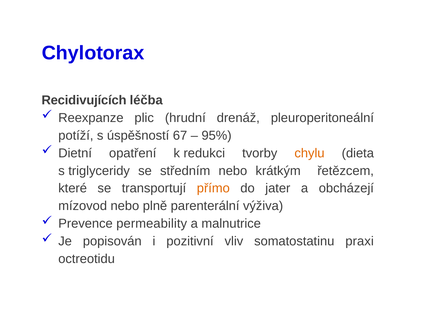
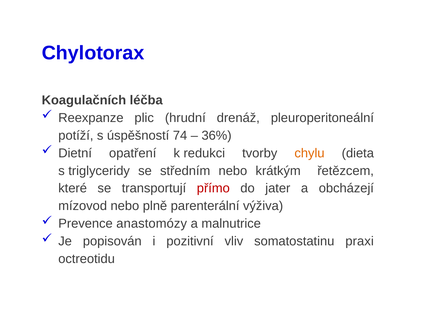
Recidivujících: Recidivujících -> Koagulačních
67: 67 -> 74
95%: 95% -> 36%
přímo colour: orange -> red
permeability: permeability -> anastomózy
